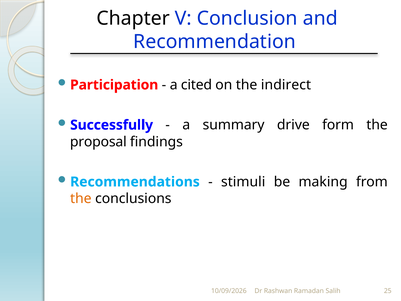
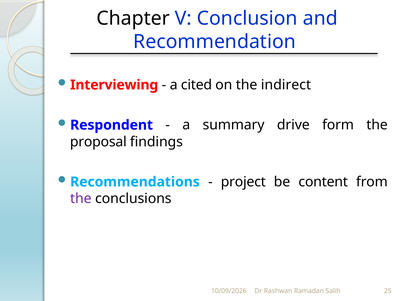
Participation: Participation -> Interviewing
Successfully: Successfully -> Respondent
stimuli: stimuli -> project
making: making -> content
the at (81, 198) colour: orange -> purple
